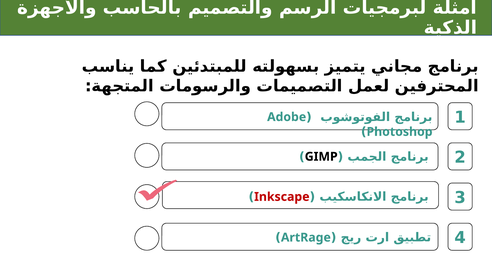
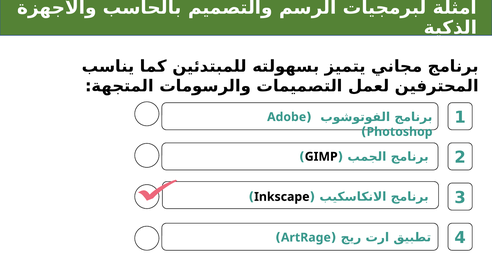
Inkscape colour: red -> black
